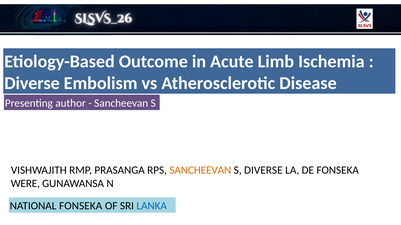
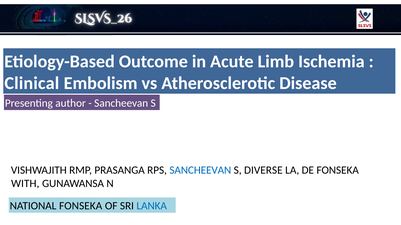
Diverse at (32, 83): Diverse -> Clinical
SANCHEEVAN at (200, 171) colour: orange -> blue
WERE: WERE -> WITH
